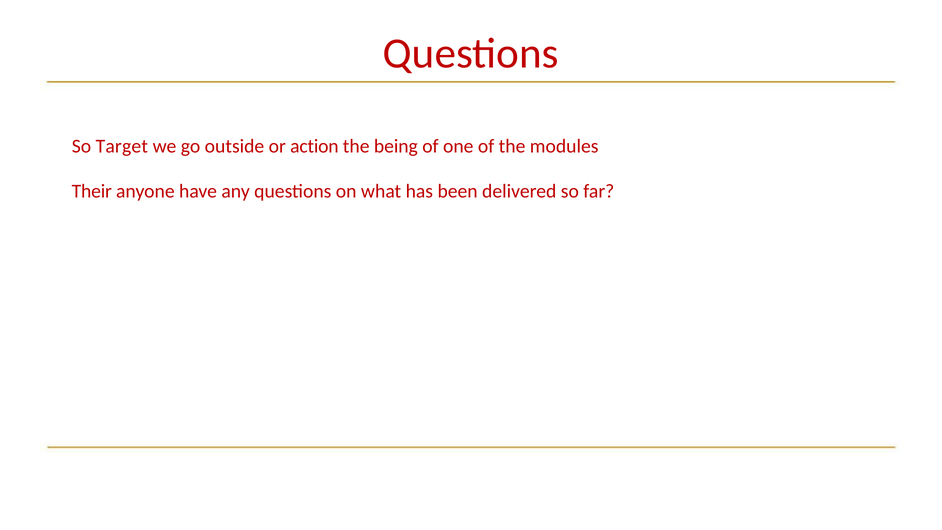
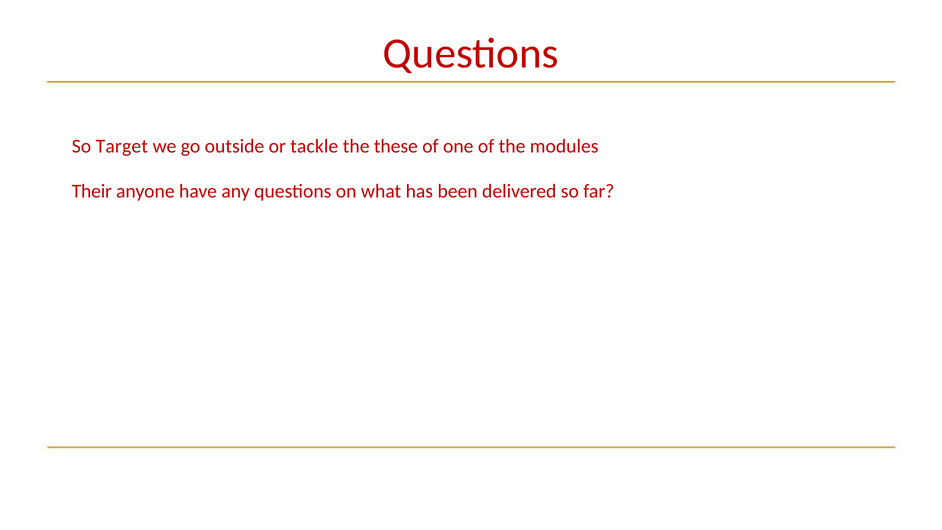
action: action -> tackle
being: being -> these
